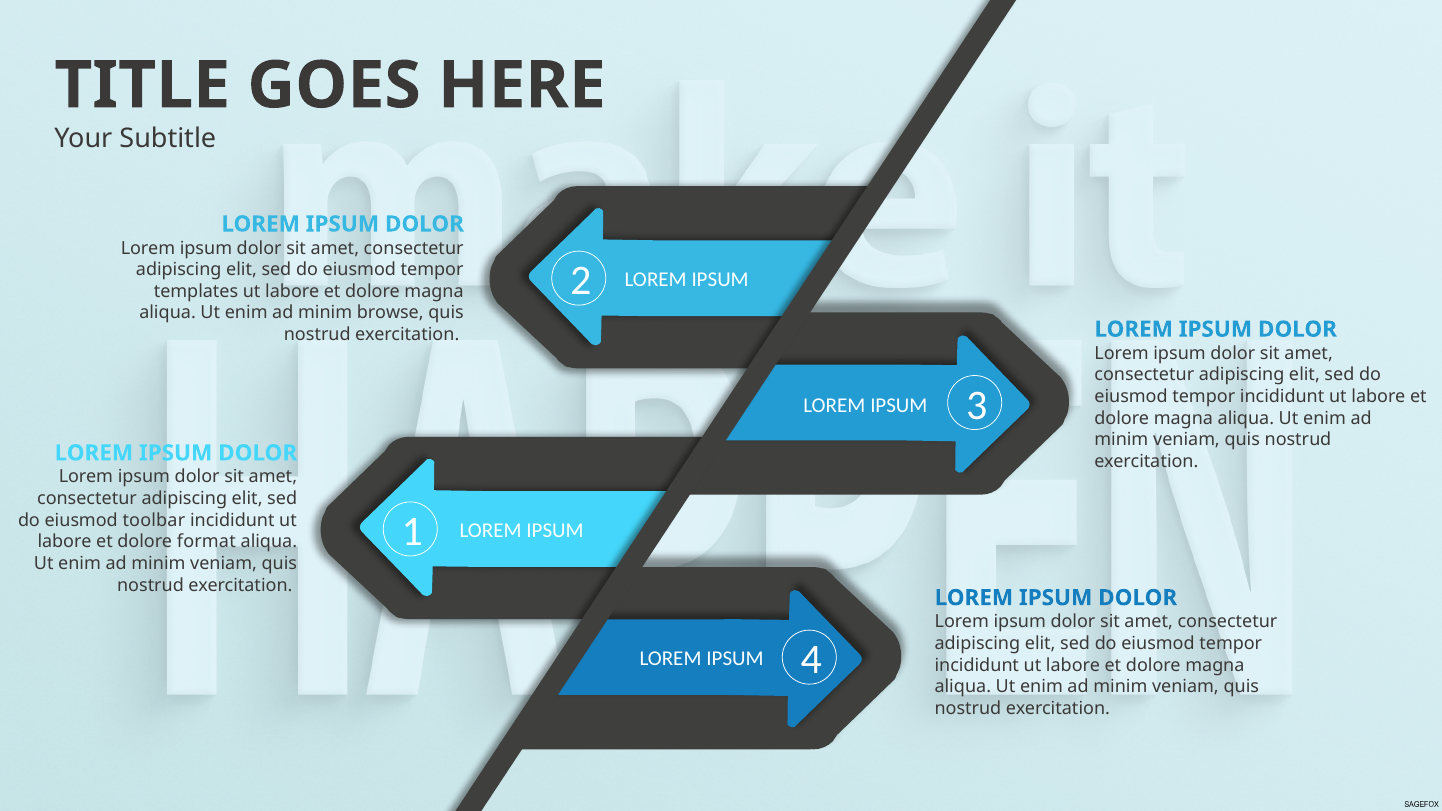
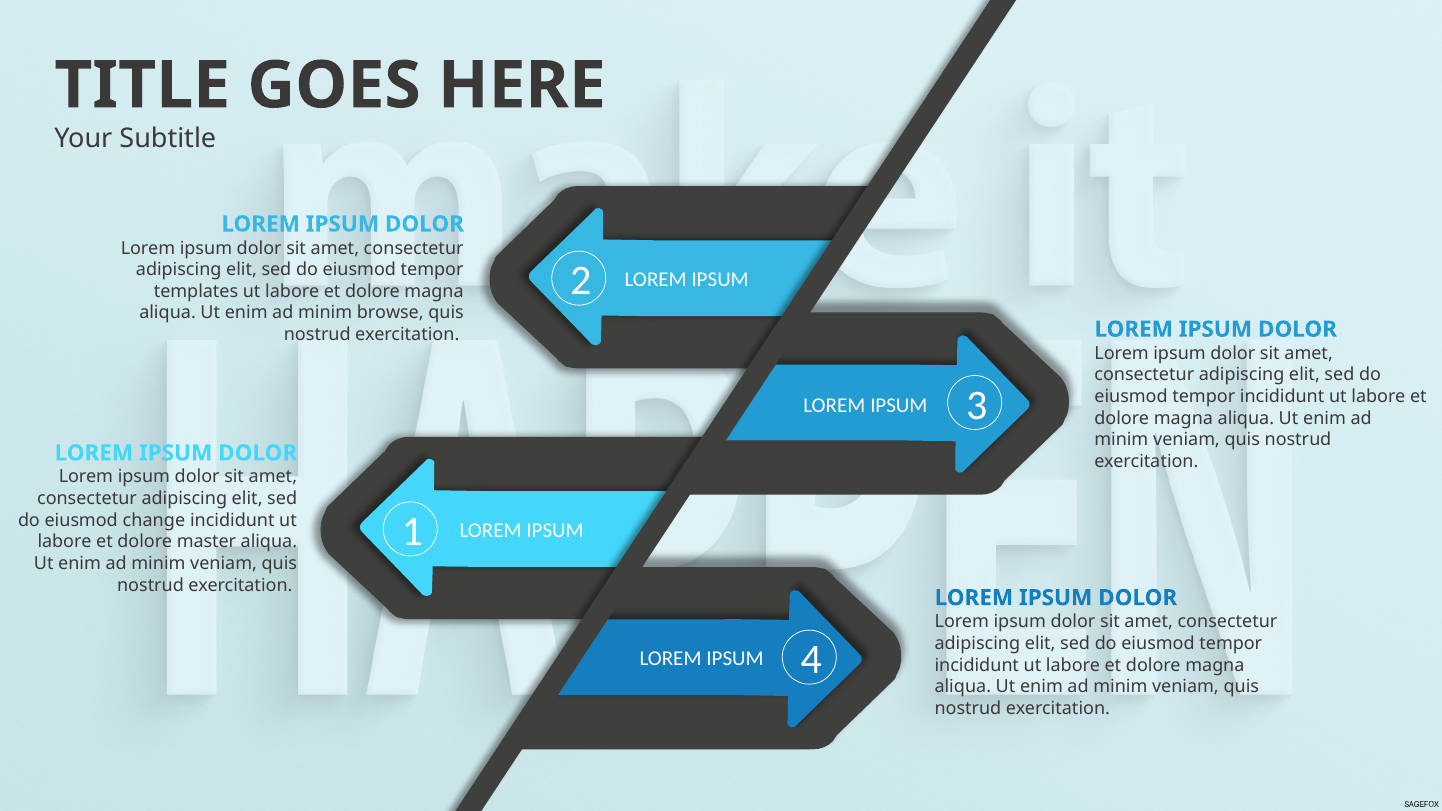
toolbar: toolbar -> change
format: format -> master
